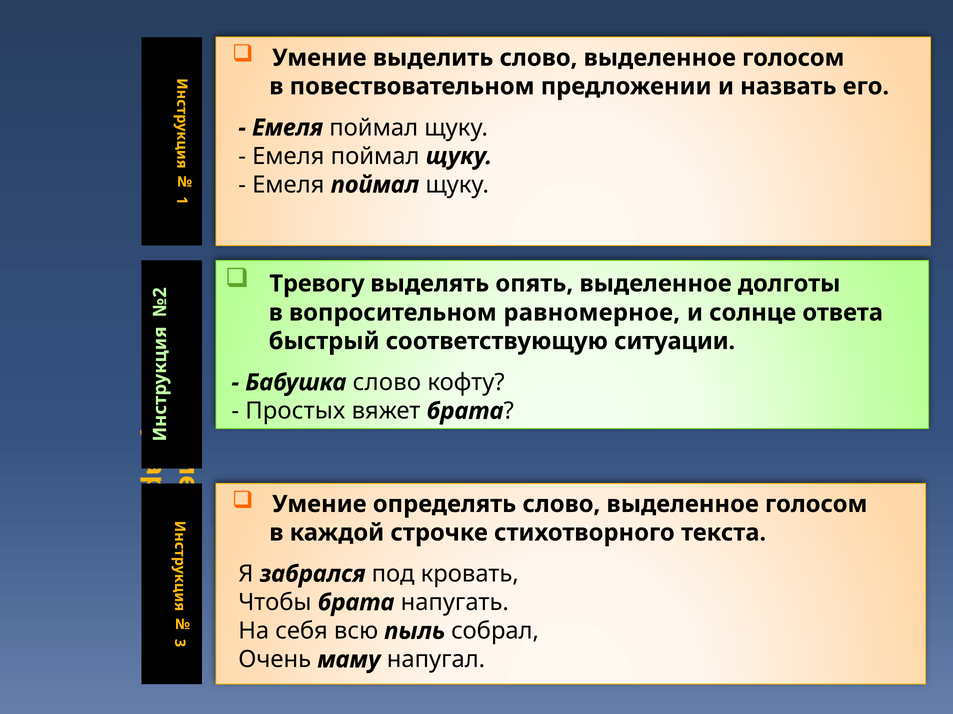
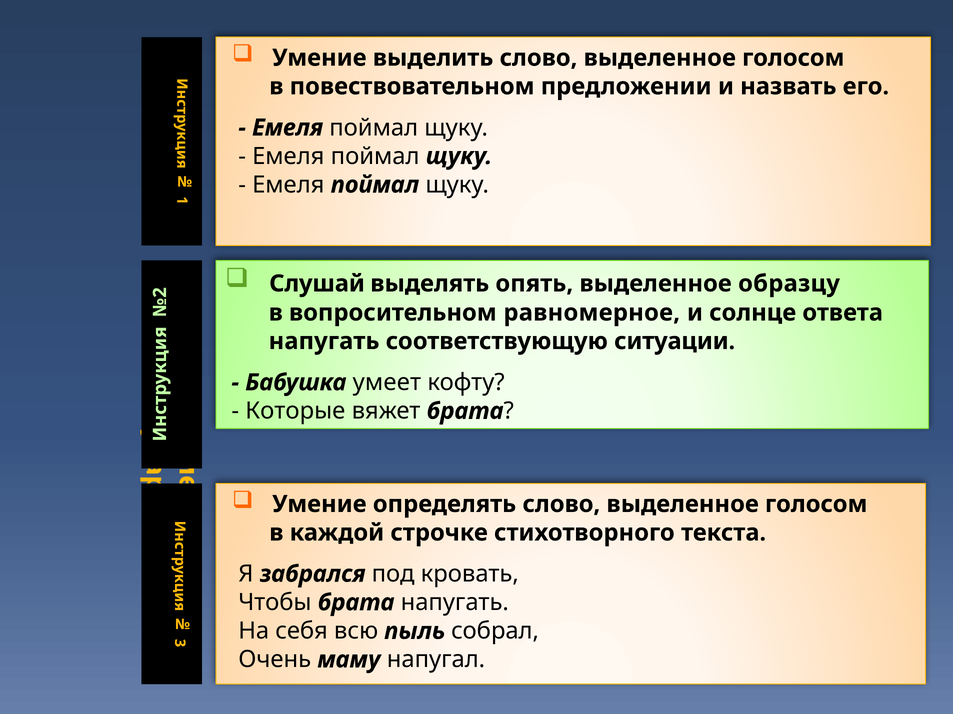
Тревогу: Тревогу -> Слушай
долготы: долготы -> образцу
быстрый at (324, 342): быстрый -> напугать
Бабушка слово: слово -> умеет
Простых: Простых -> Которые
